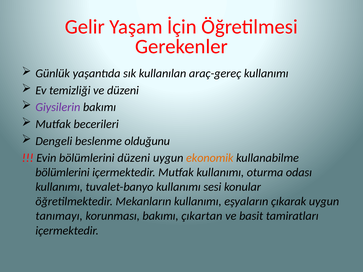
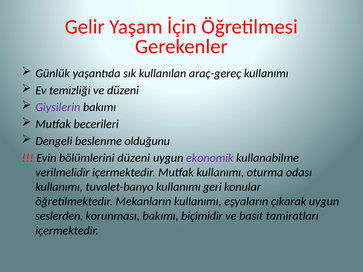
ekonomik colour: orange -> purple
bölümlerini at (62, 173): bölümlerini -> verilmelidir
sesi: sesi -> geri
tanımayı: tanımayı -> seslerden
çıkartan: çıkartan -> biçimidir
